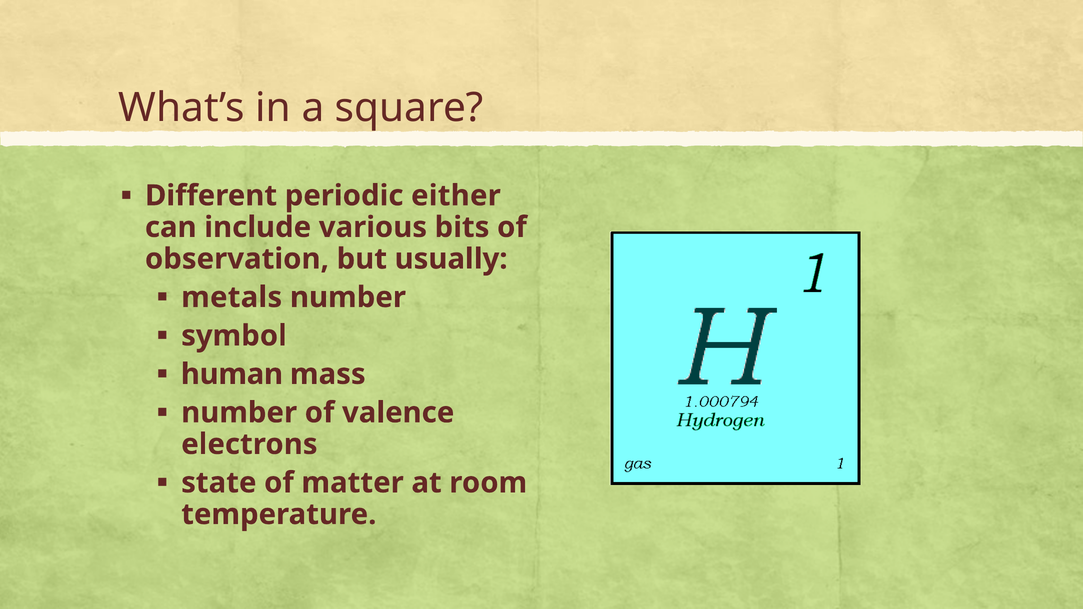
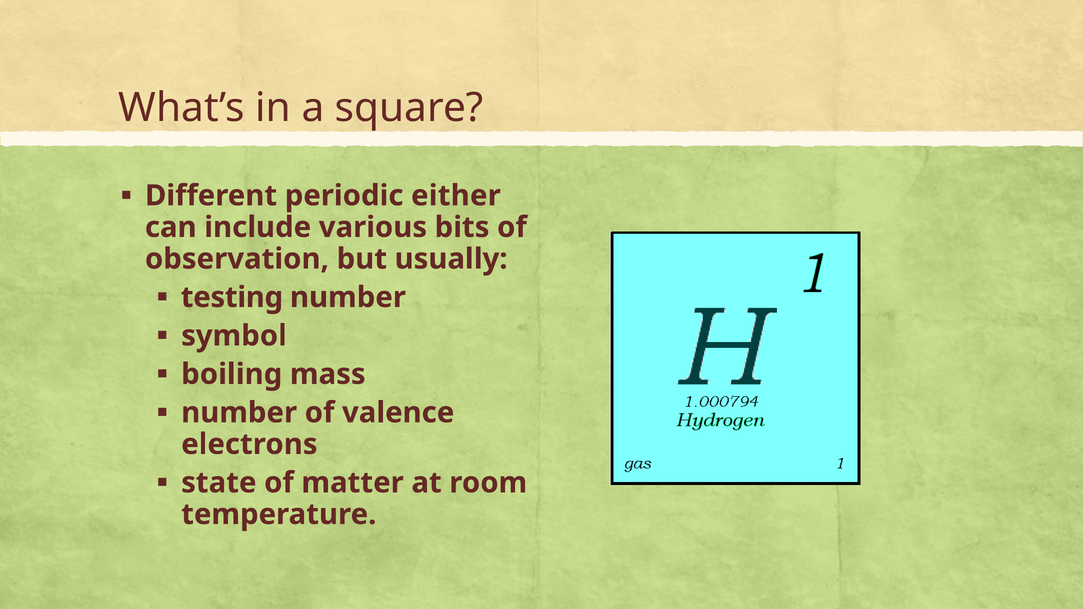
metals: metals -> testing
human: human -> boiling
